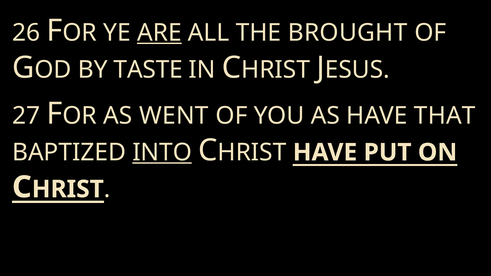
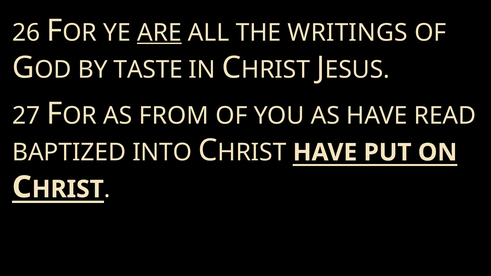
BROUGHT: BROUGHT -> WRITINGS
WENT: WENT -> FROM
THAT: THAT -> READ
INTO underline: present -> none
